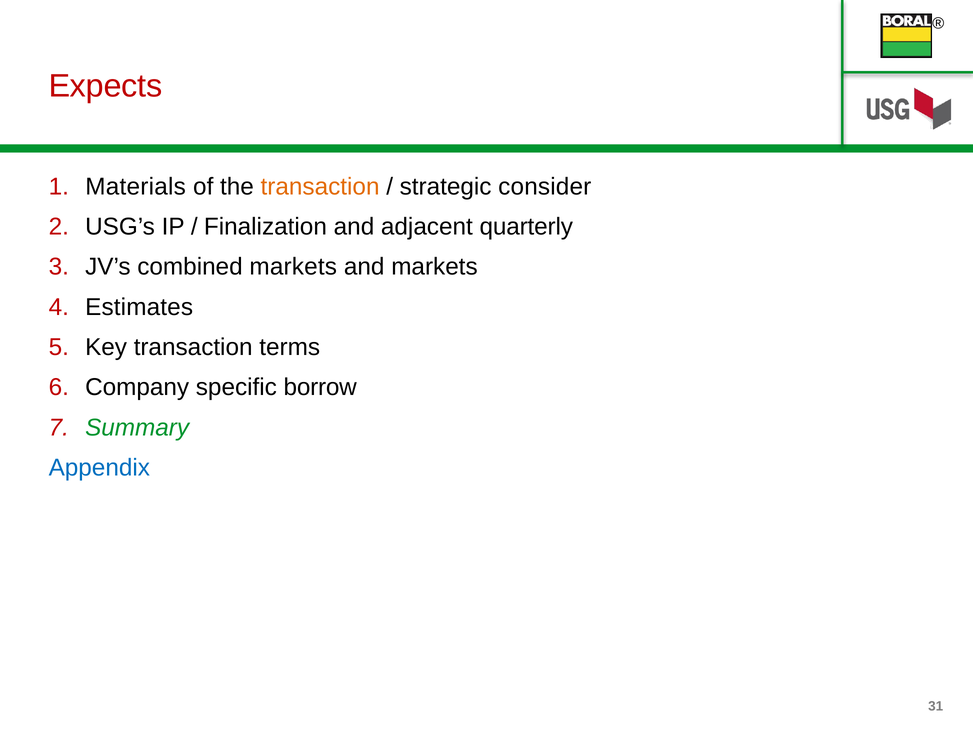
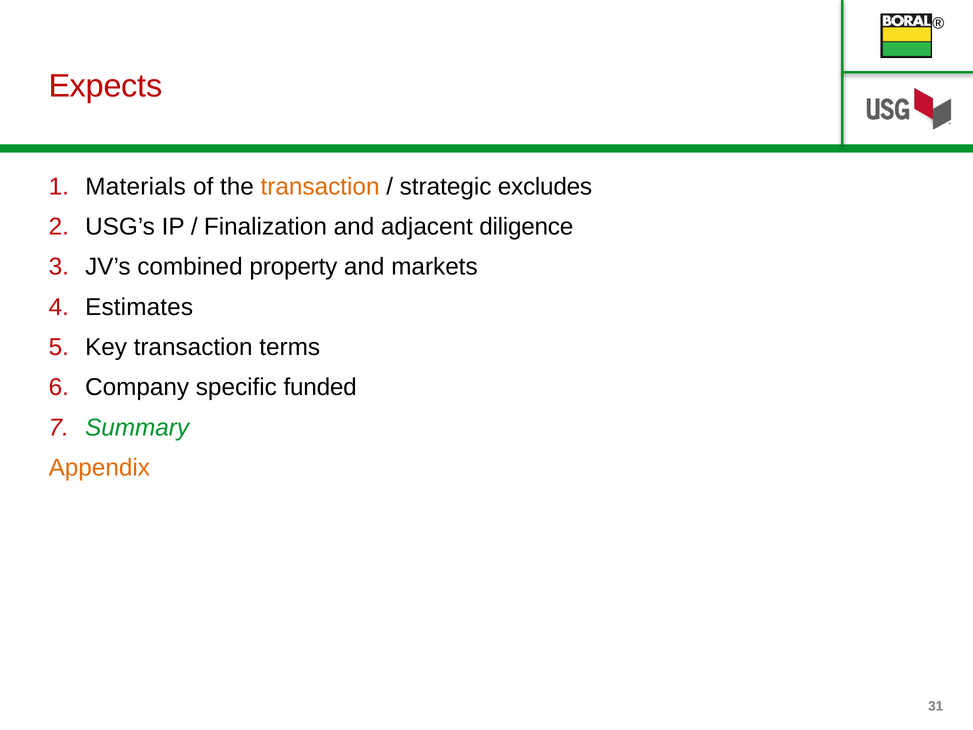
consider: consider -> excludes
quarterly: quarterly -> diligence
combined markets: markets -> property
borrow: borrow -> funded
Appendix colour: blue -> orange
